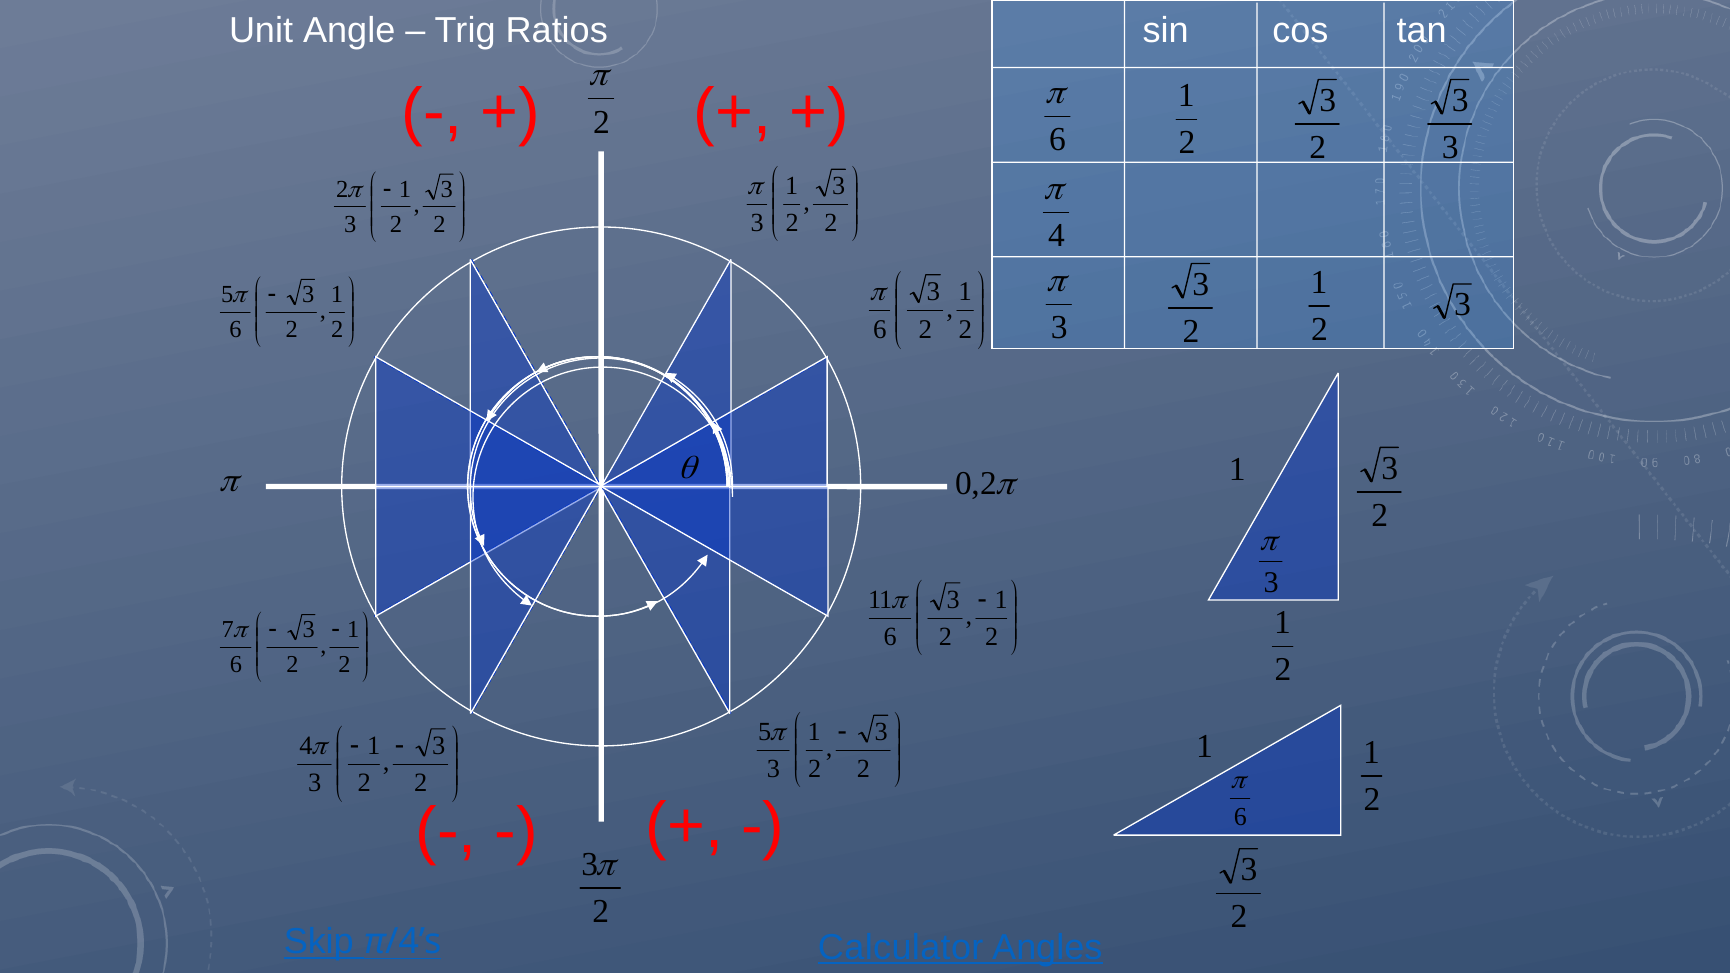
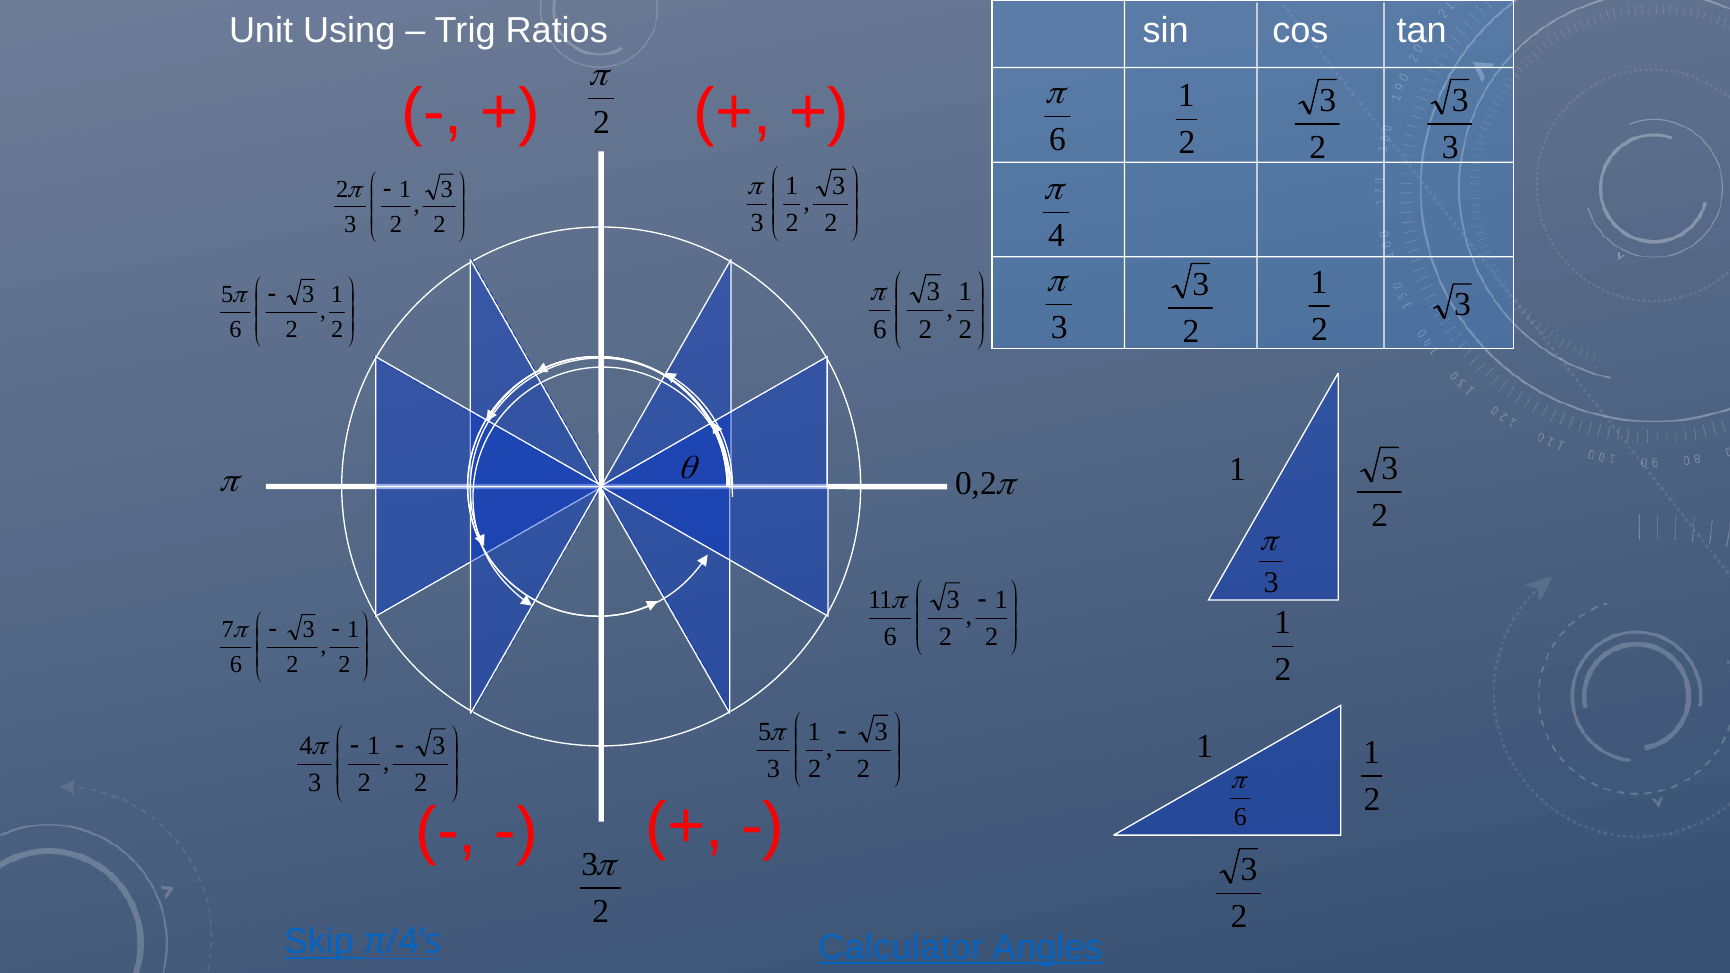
Angle: Angle -> Using
